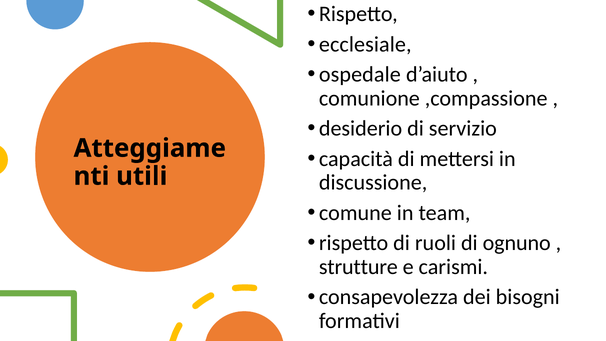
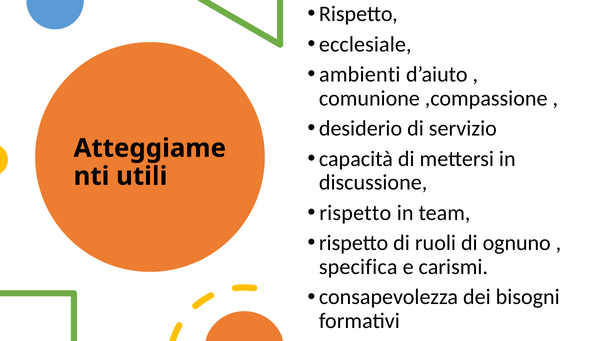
ospedale: ospedale -> ambienti
comune at (355, 213): comune -> rispetto
strutture: strutture -> specifica
